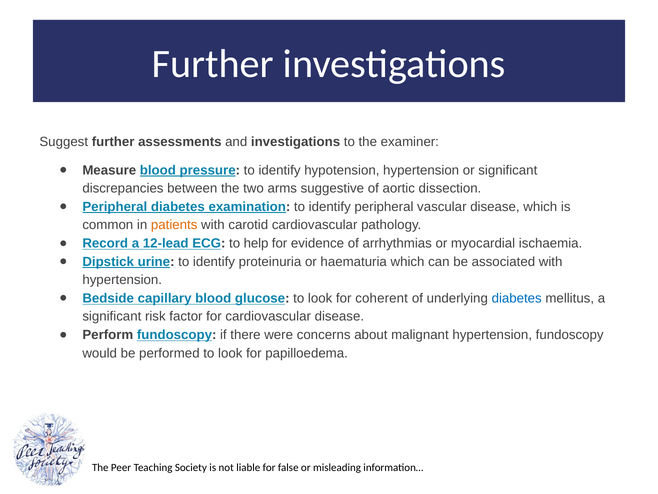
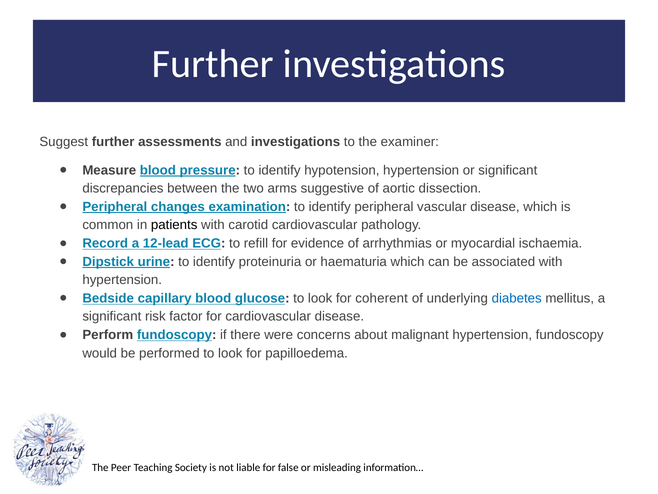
Peripheral diabetes: diabetes -> changes
patients colour: orange -> black
help: help -> refill
